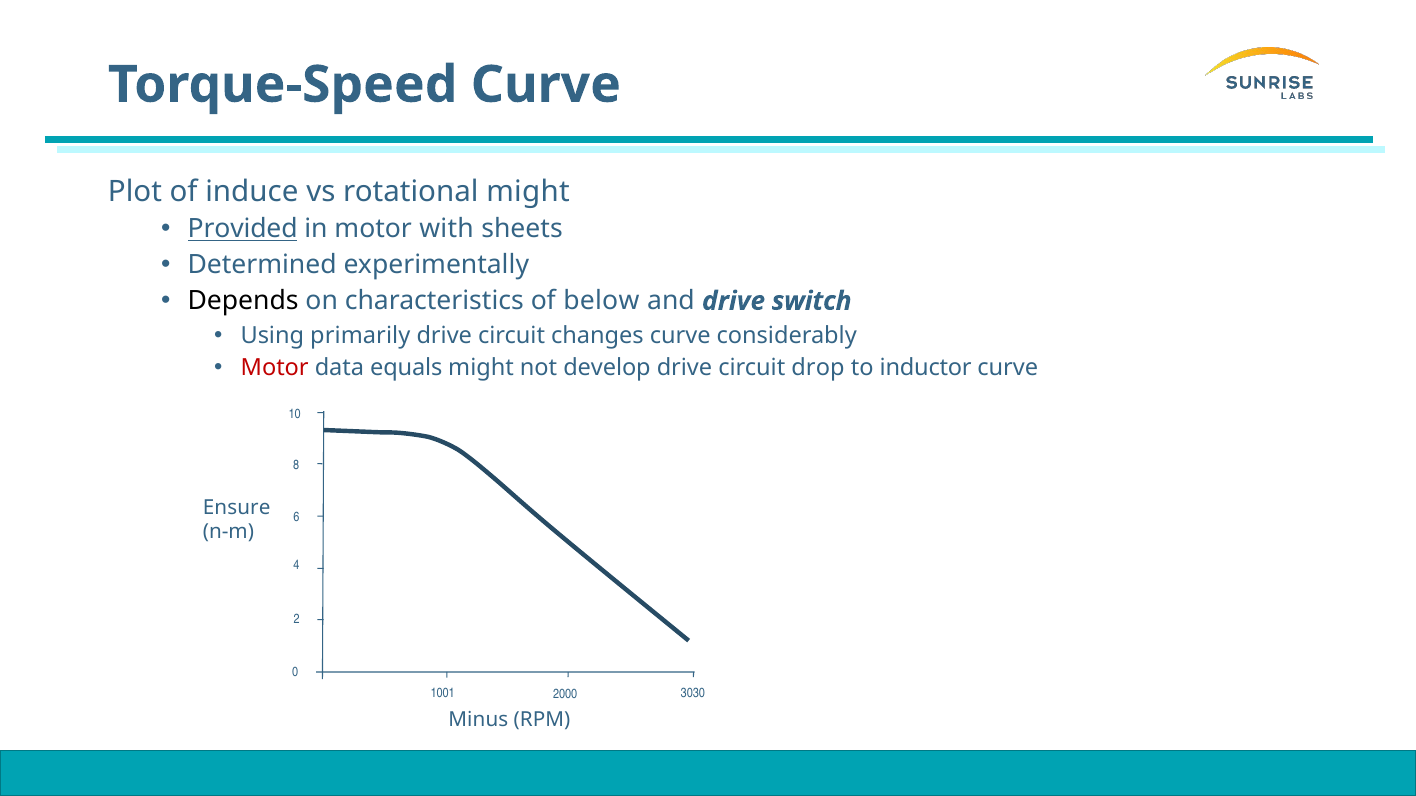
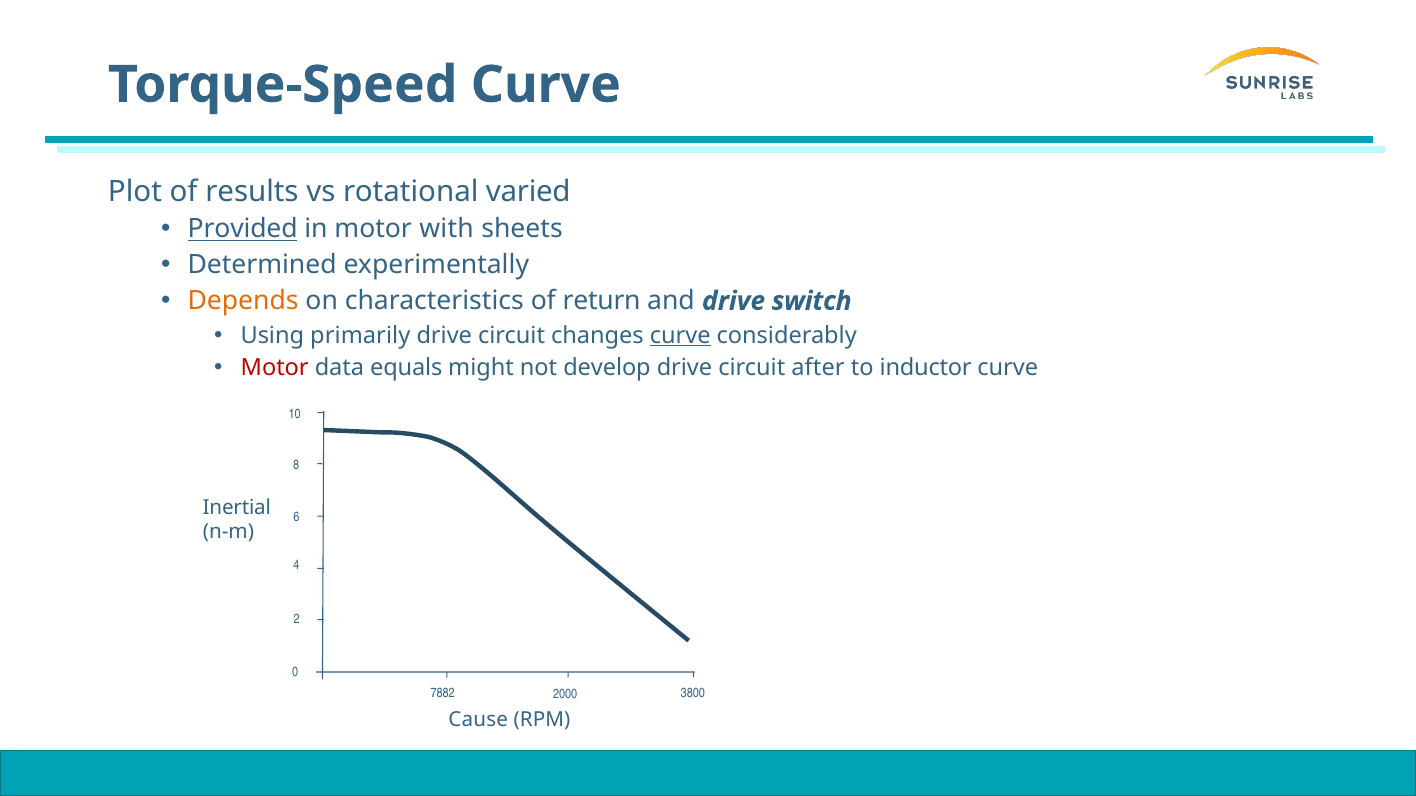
induce: induce -> results
rotational might: might -> varied
Depends colour: black -> orange
below: below -> return
curve at (680, 336) underline: none -> present
drop: drop -> after
Ensure: Ensure -> Inertial
1001: 1001 -> 7882
3030: 3030 -> 3800
Minus: Minus -> Cause
